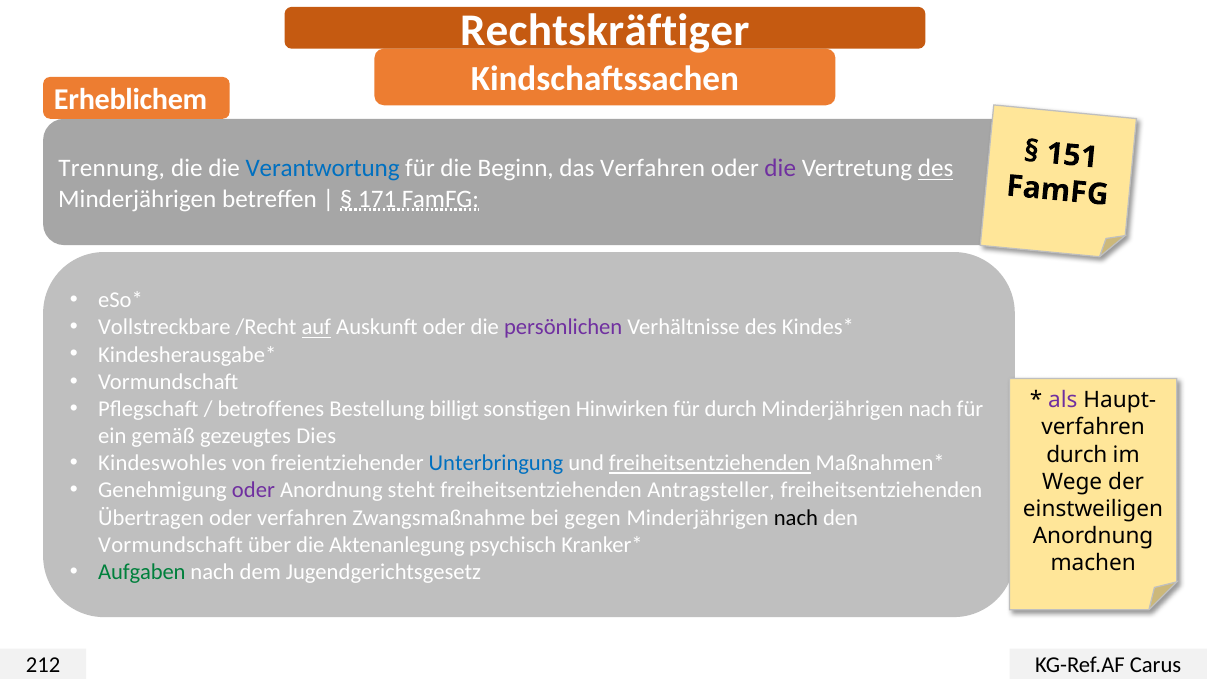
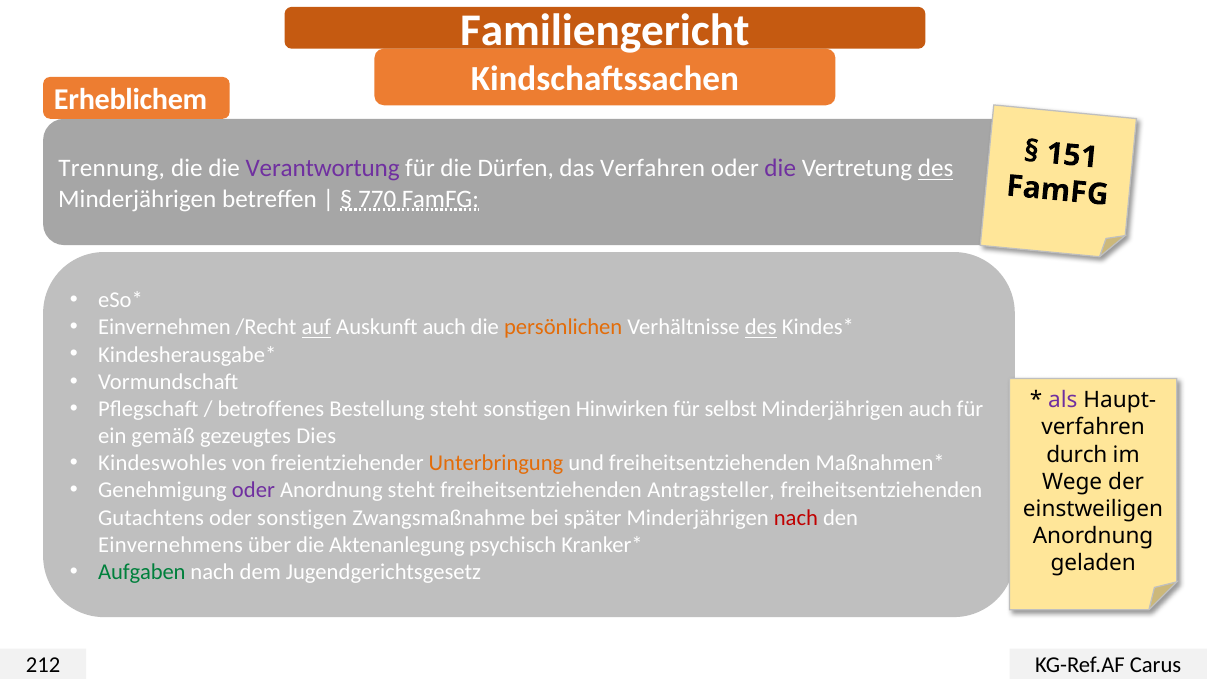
Rechtskräftiger: Rechtskräftiger -> Familiengericht
Verantwortung colour: blue -> purple
Beginn: Beginn -> Dürfen
171: 171 -> 770
Vollstreckbare: Vollstreckbare -> Einvernehmen
Auskunft oder: oder -> auch
persönlichen colour: purple -> orange
des at (761, 327) underline: none -> present
Bestellung billigt: billigt -> steht
für durch: durch -> selbst
nach at (930, 409): nach -> auch
Unterbringung colour: blue -> orange
freiheitsentziehenden at (710, 463) underline: present -> none
Übertragen: Übertragen -> Gutachtens
oder verfahren: verfahren -> sonstigen
gegen: gegen -> später
nach at (796, 518) colour: black -> red
Vormundschaft at (171, 545): Vormundschaft -> Einvernehmens
machen: machen -> geladen
